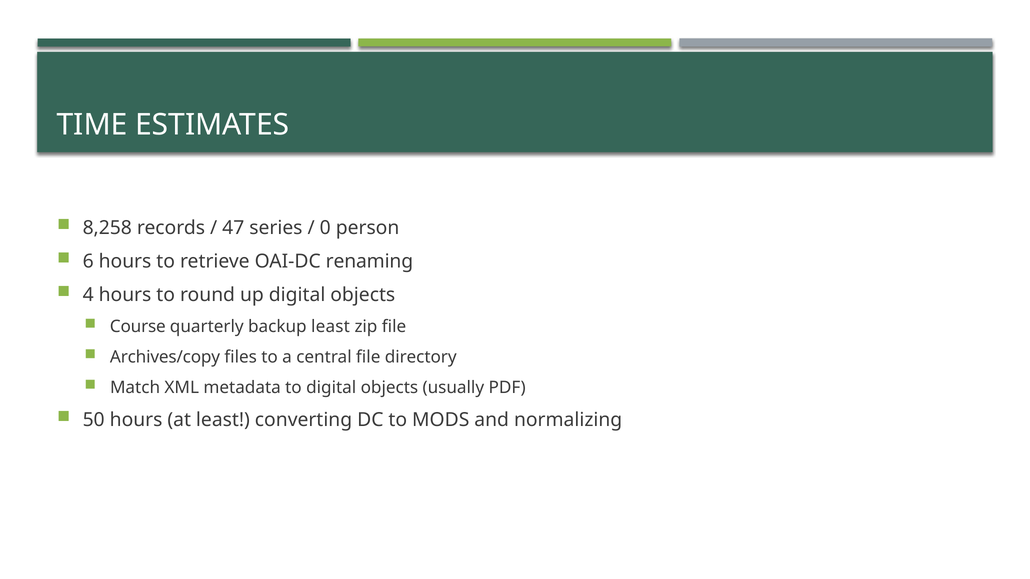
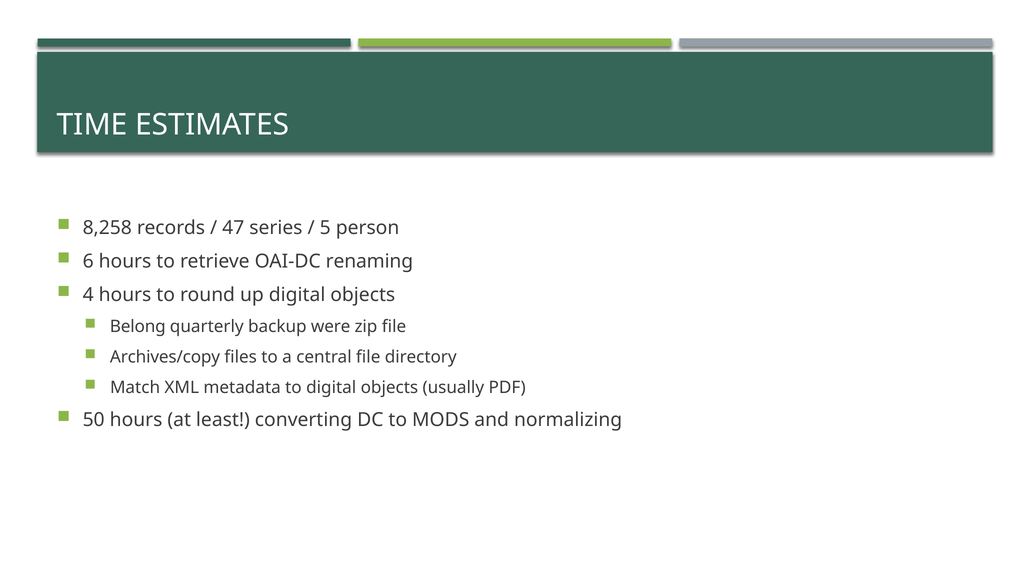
0: 0 -> 5
Course: Course -> Belong
backup least: least -> were
